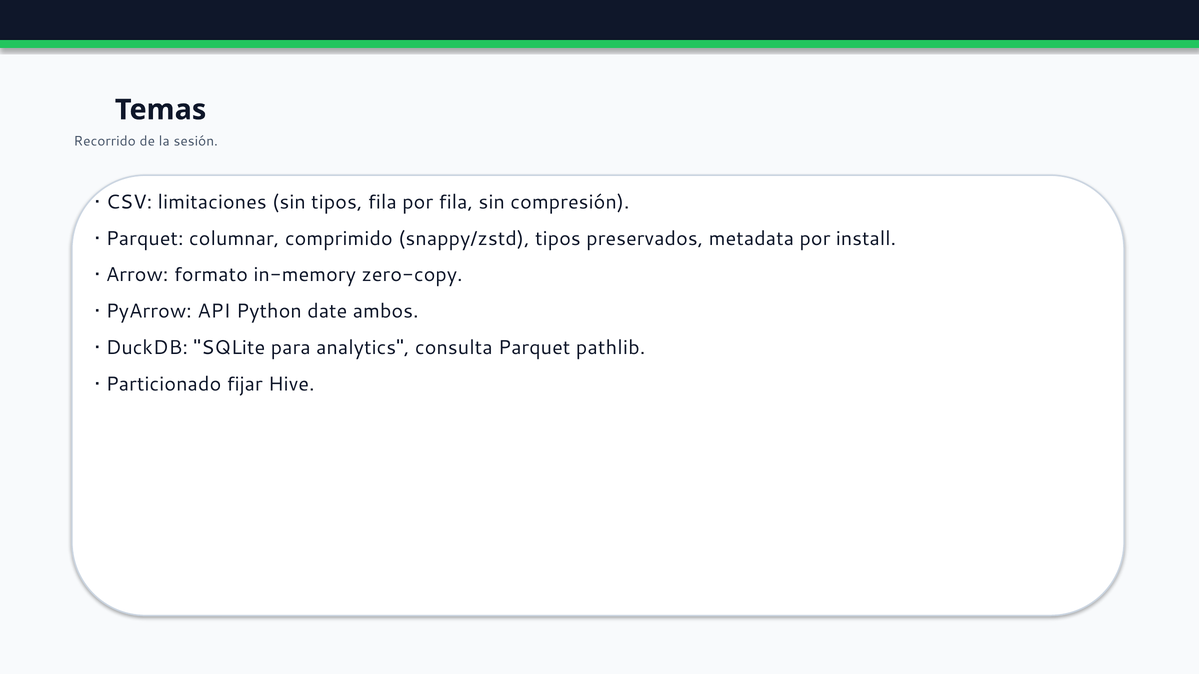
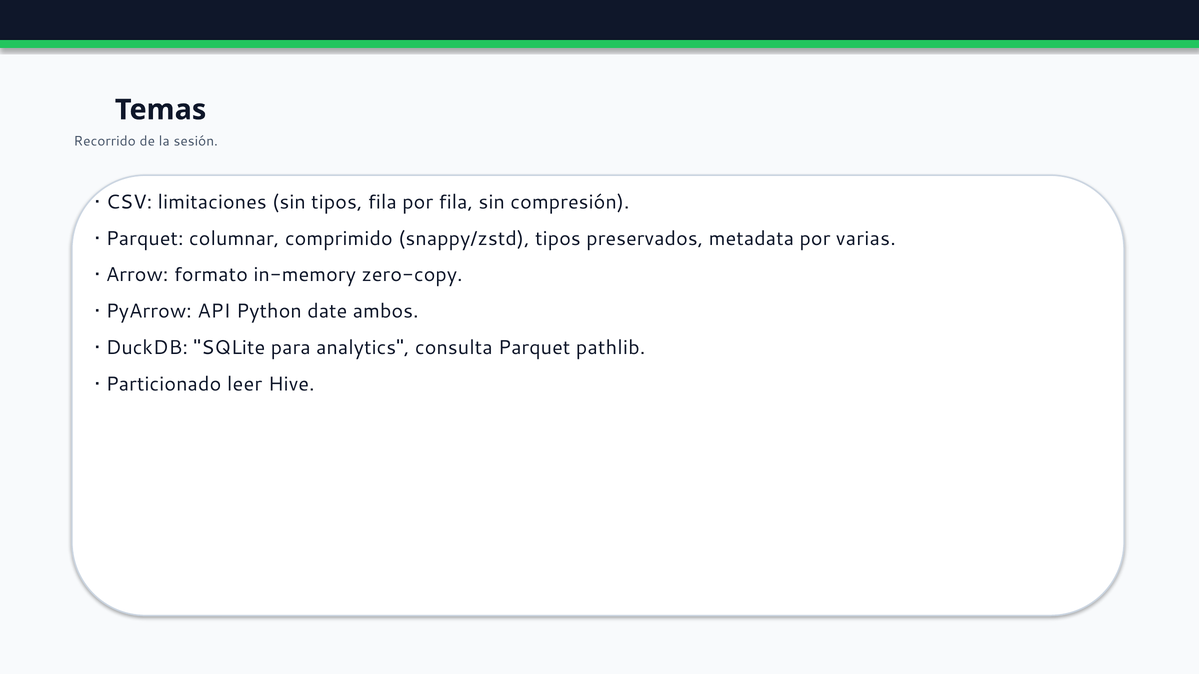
install: install -> varias
fijar: fijar -> leer
